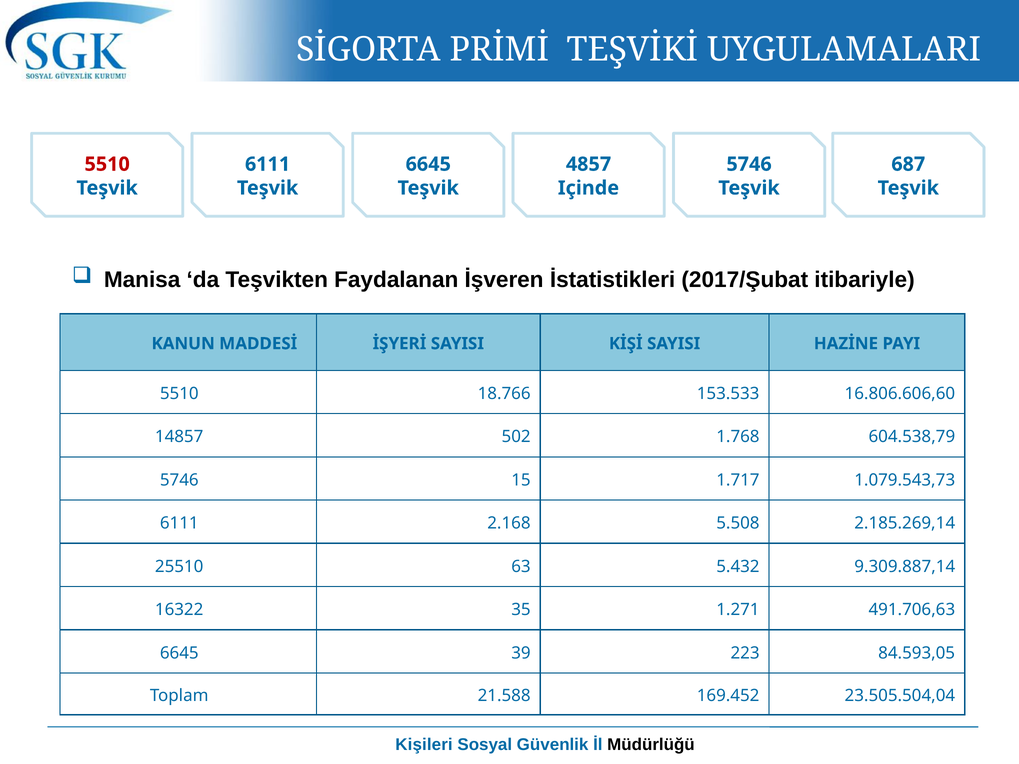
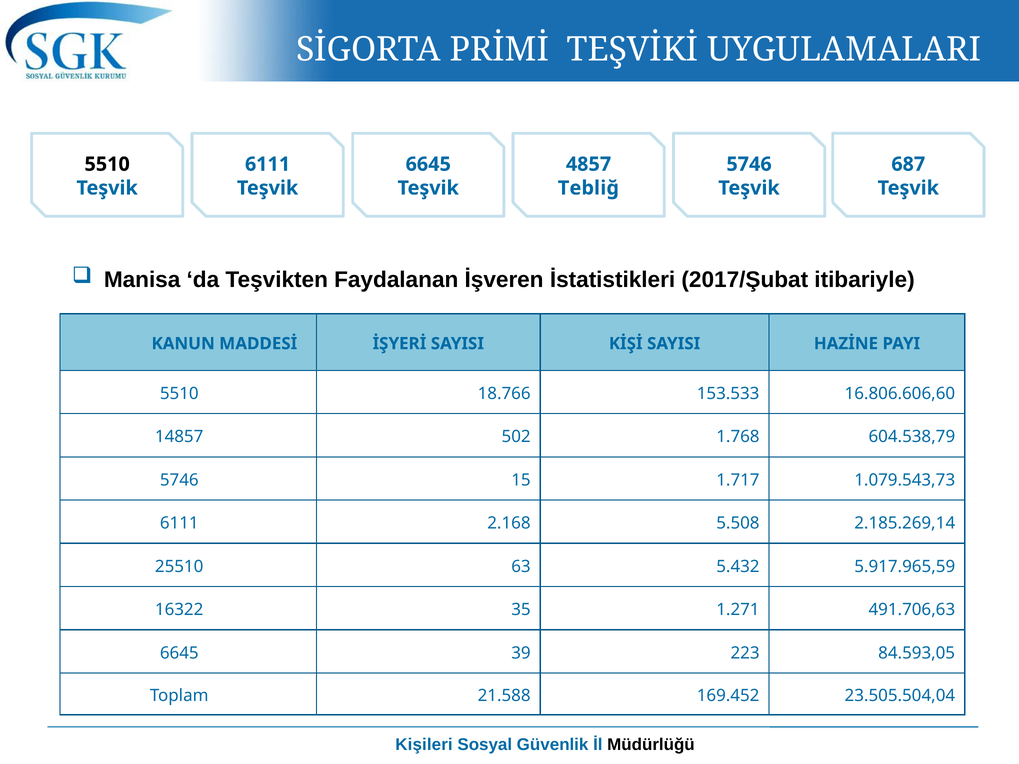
5510 at (107, 164) colour: red -> black
Içinde: Içinde -> Tebliğ
9.309.887,14: 9.309.887,14 -> 5.917.965,59
